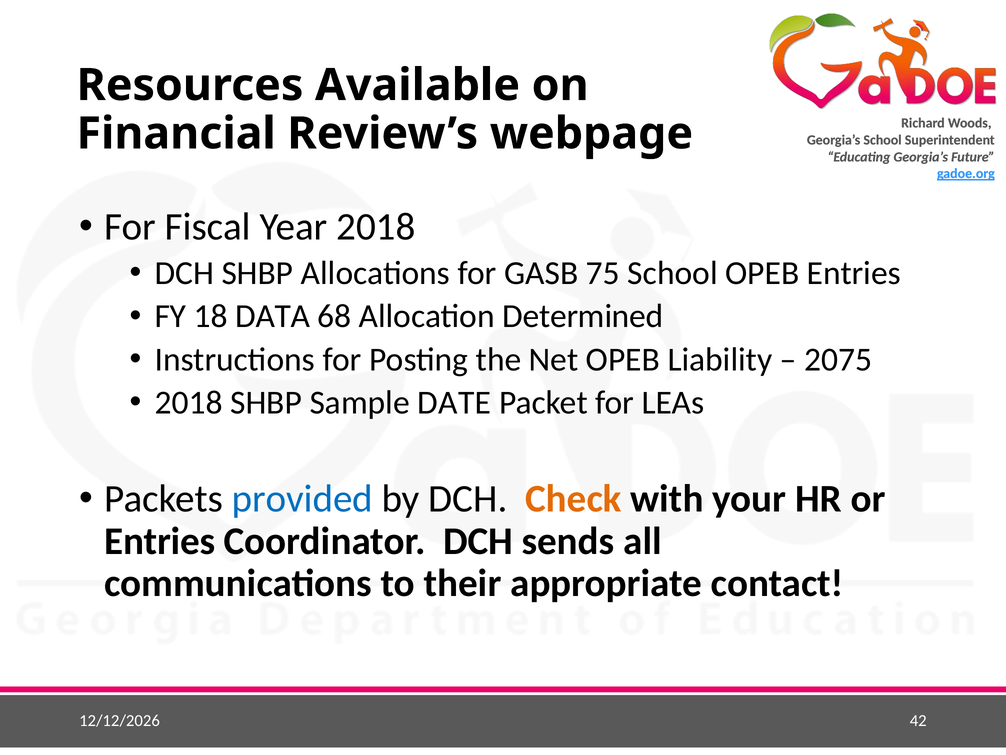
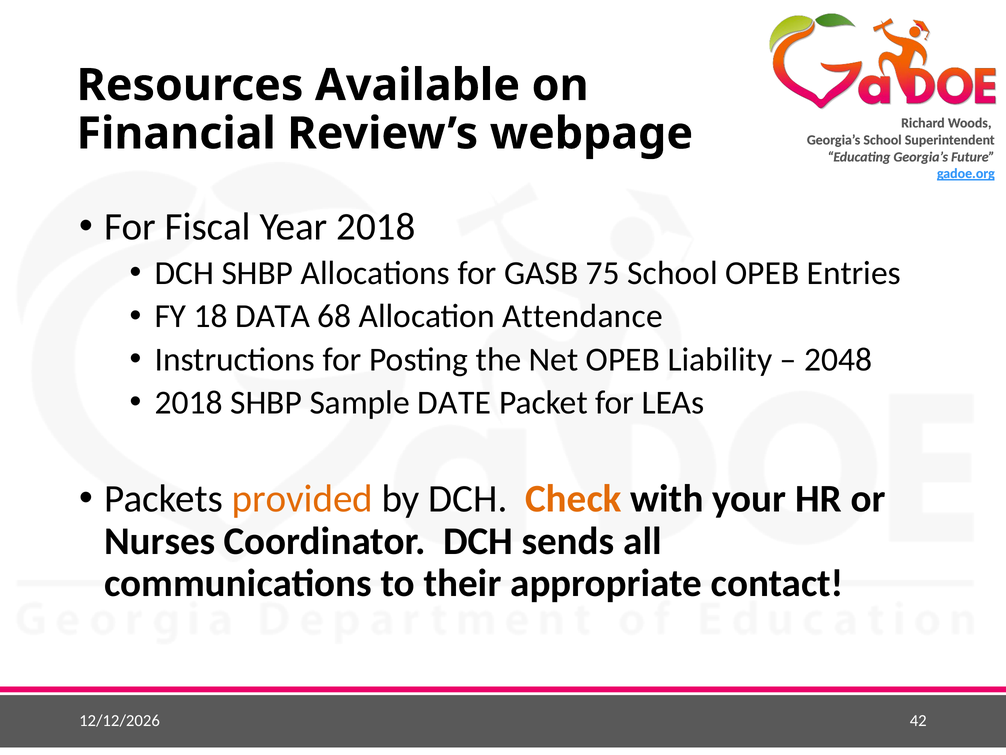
Determined: Determined -> Attendance
2075: 2075 -> 2048
provided colour: blue -> orange
Entries at (160, 541): Entries -> Nurses
